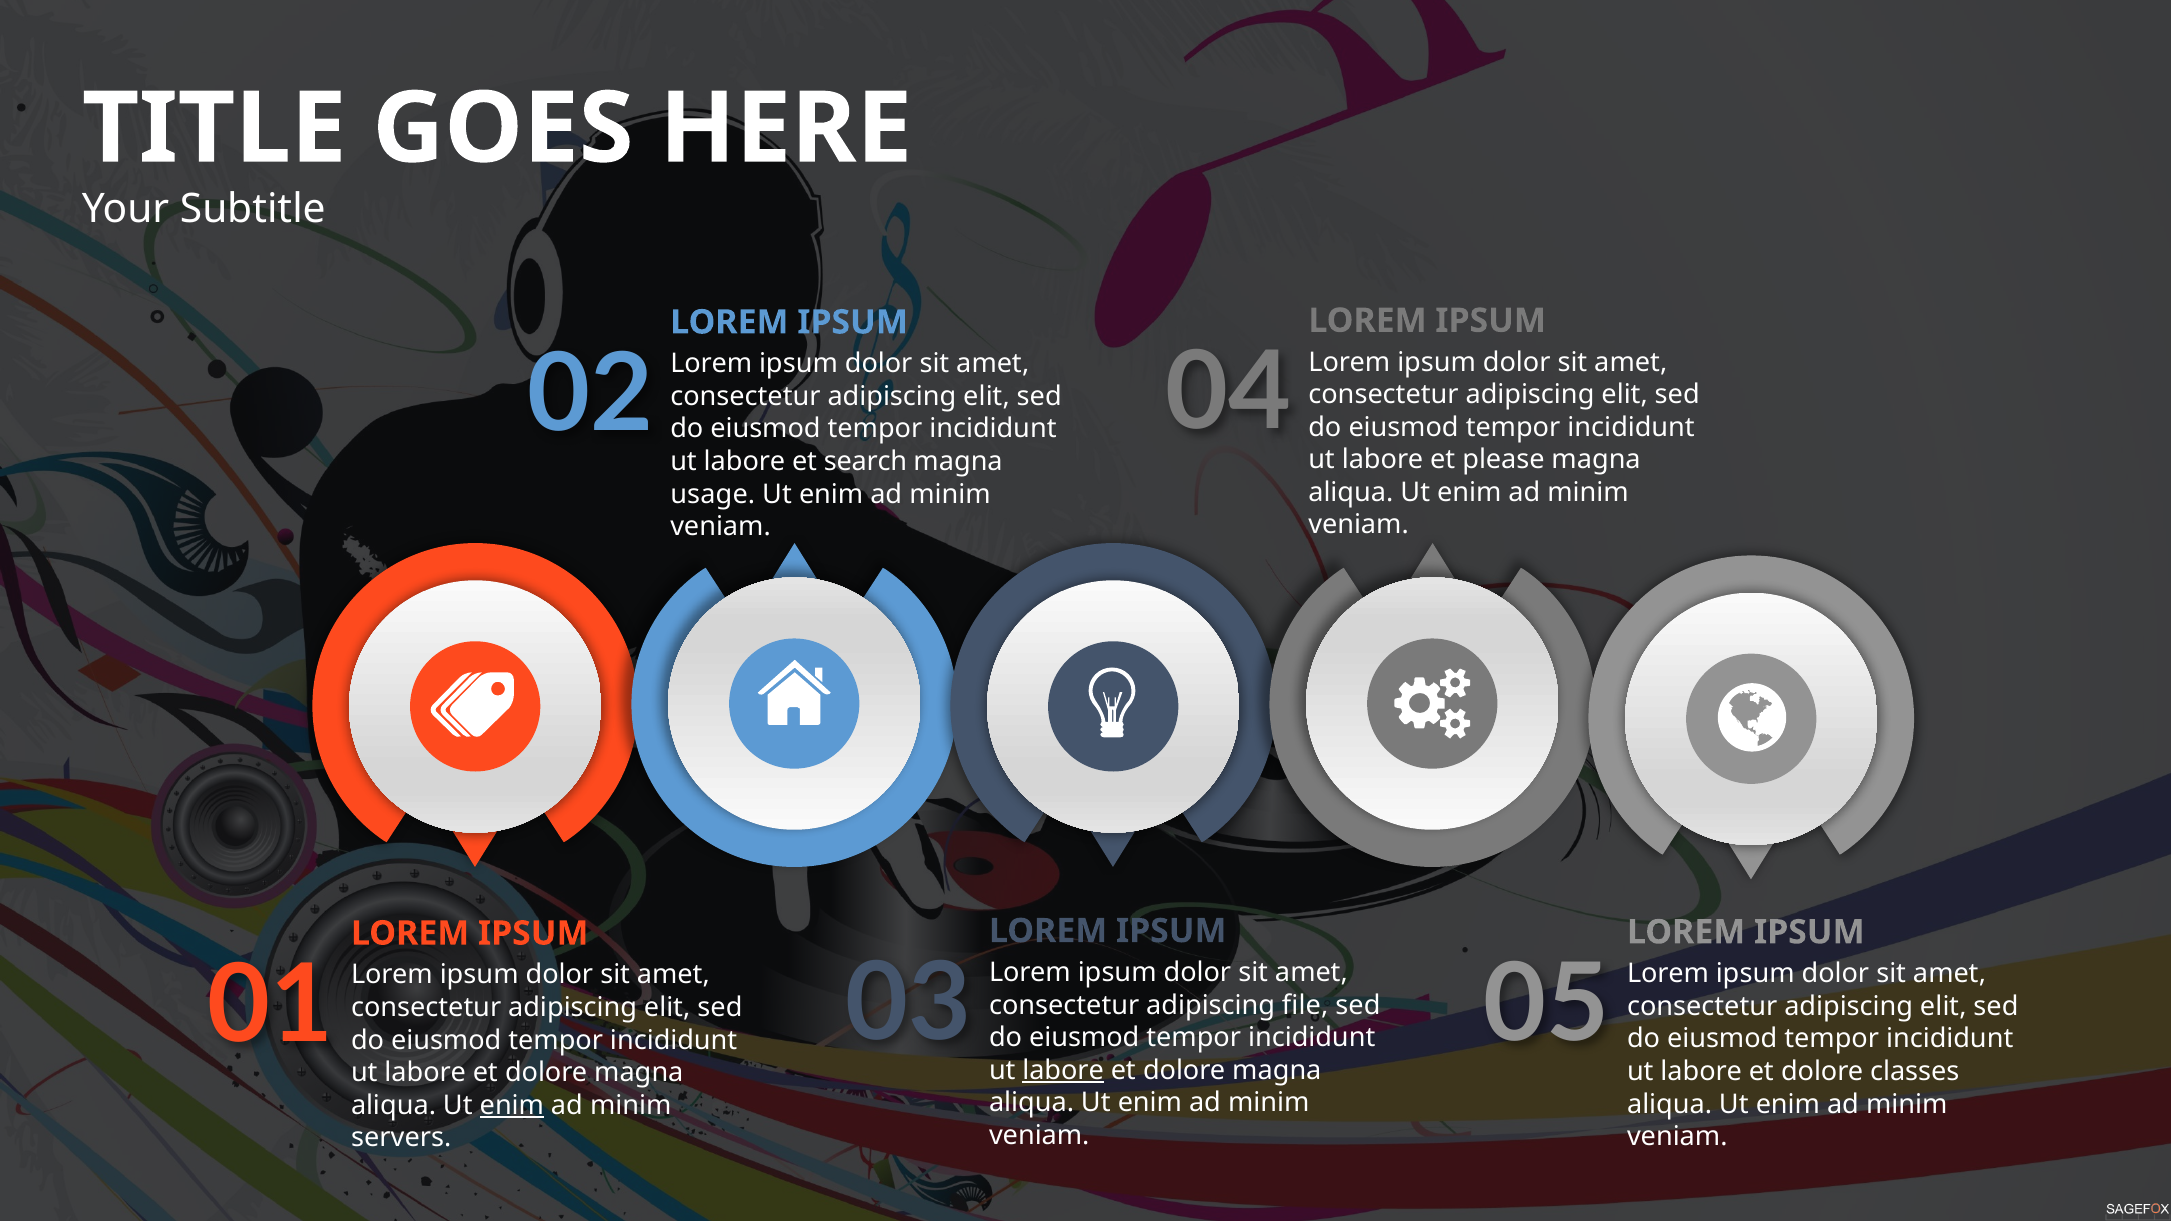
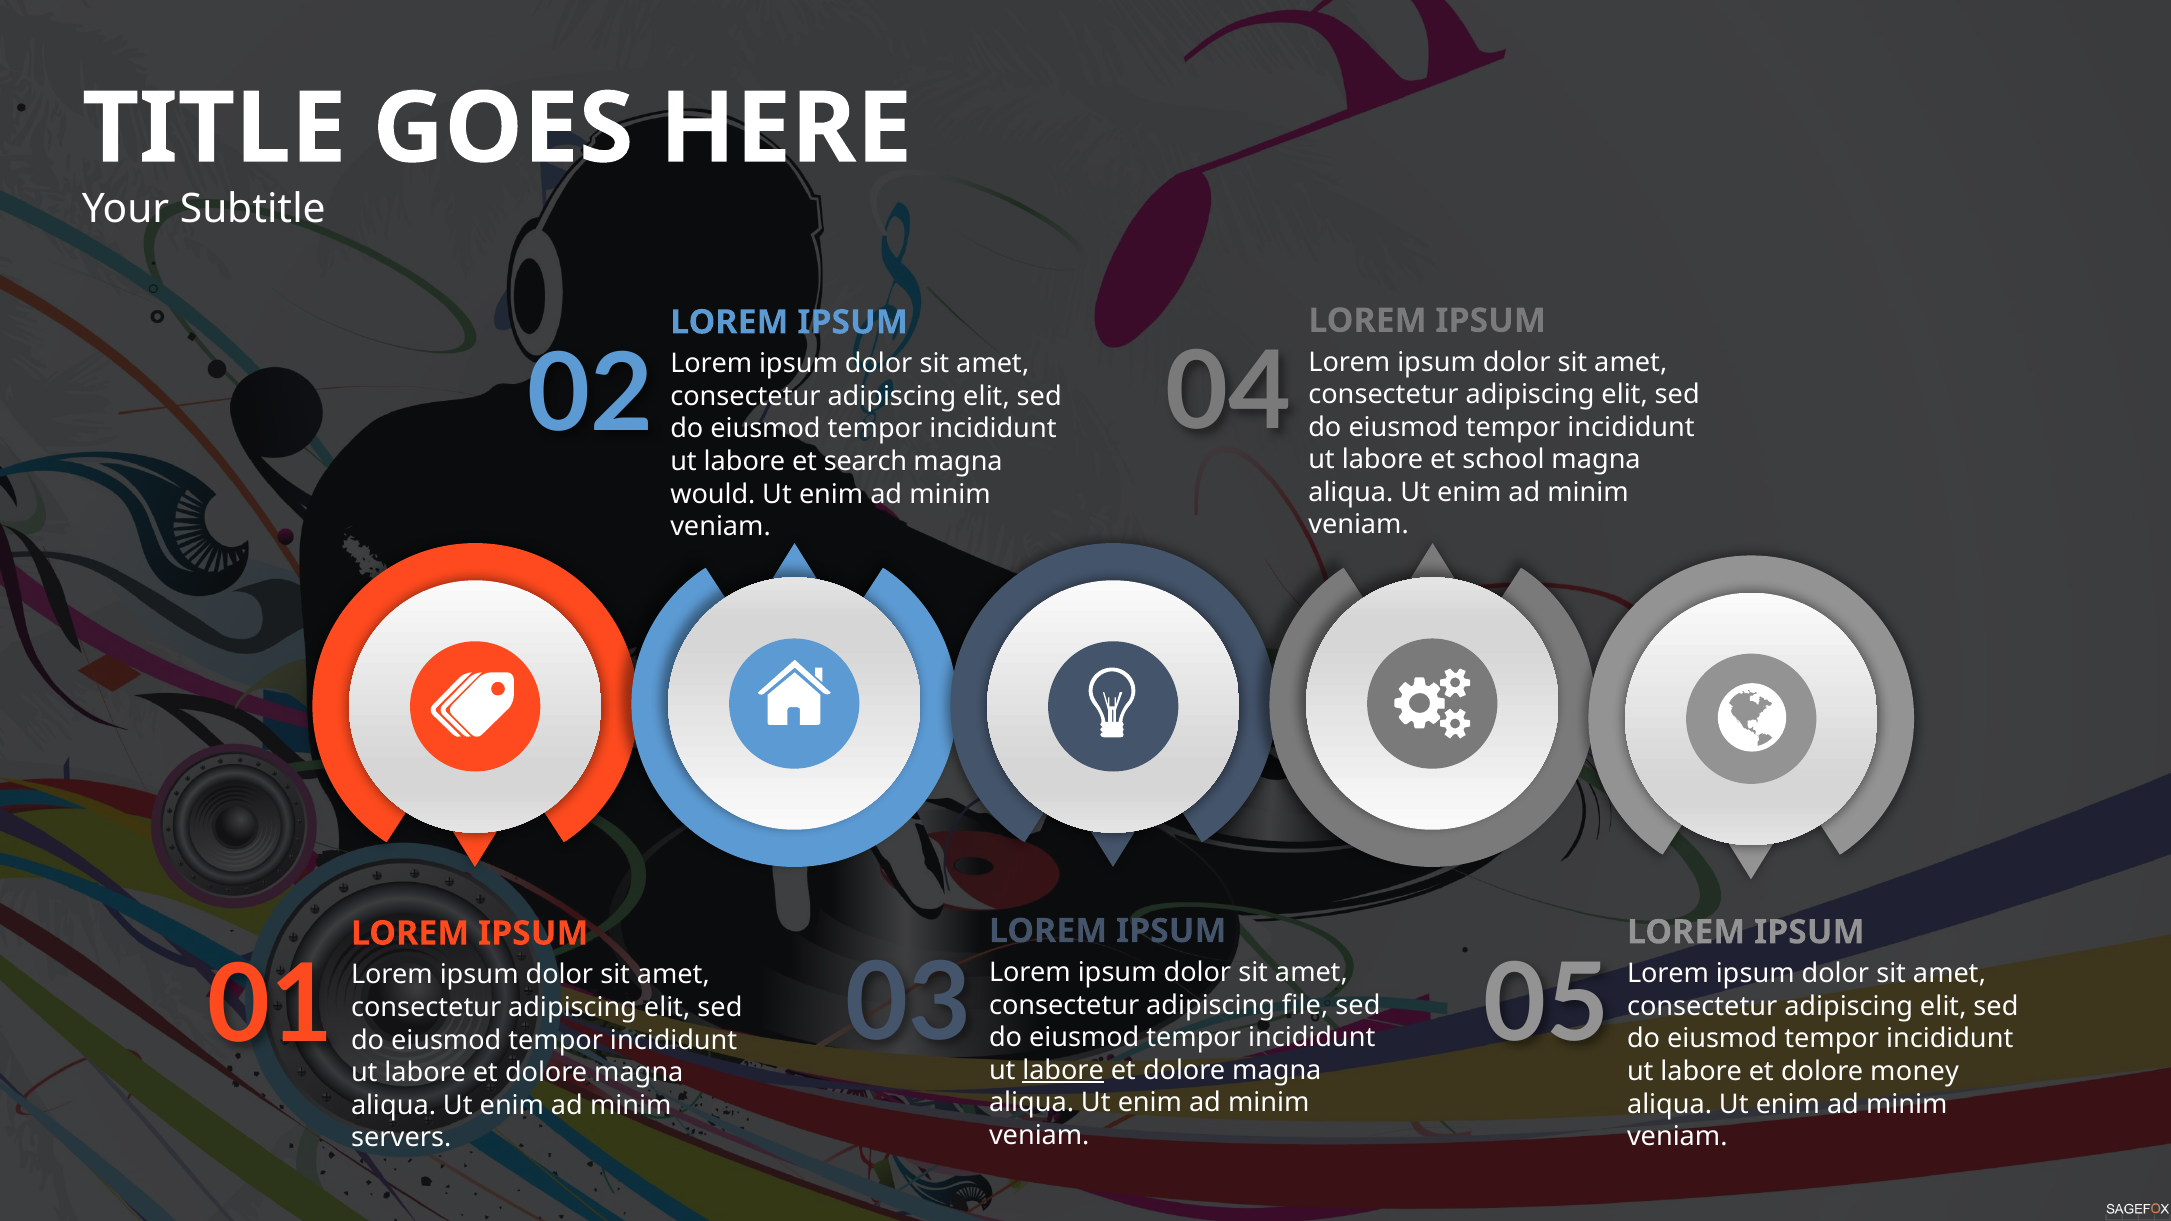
please: please -> school
usage: usage -> would
classes: classes -> money
enim at (512, 1105) underline: present -> none
